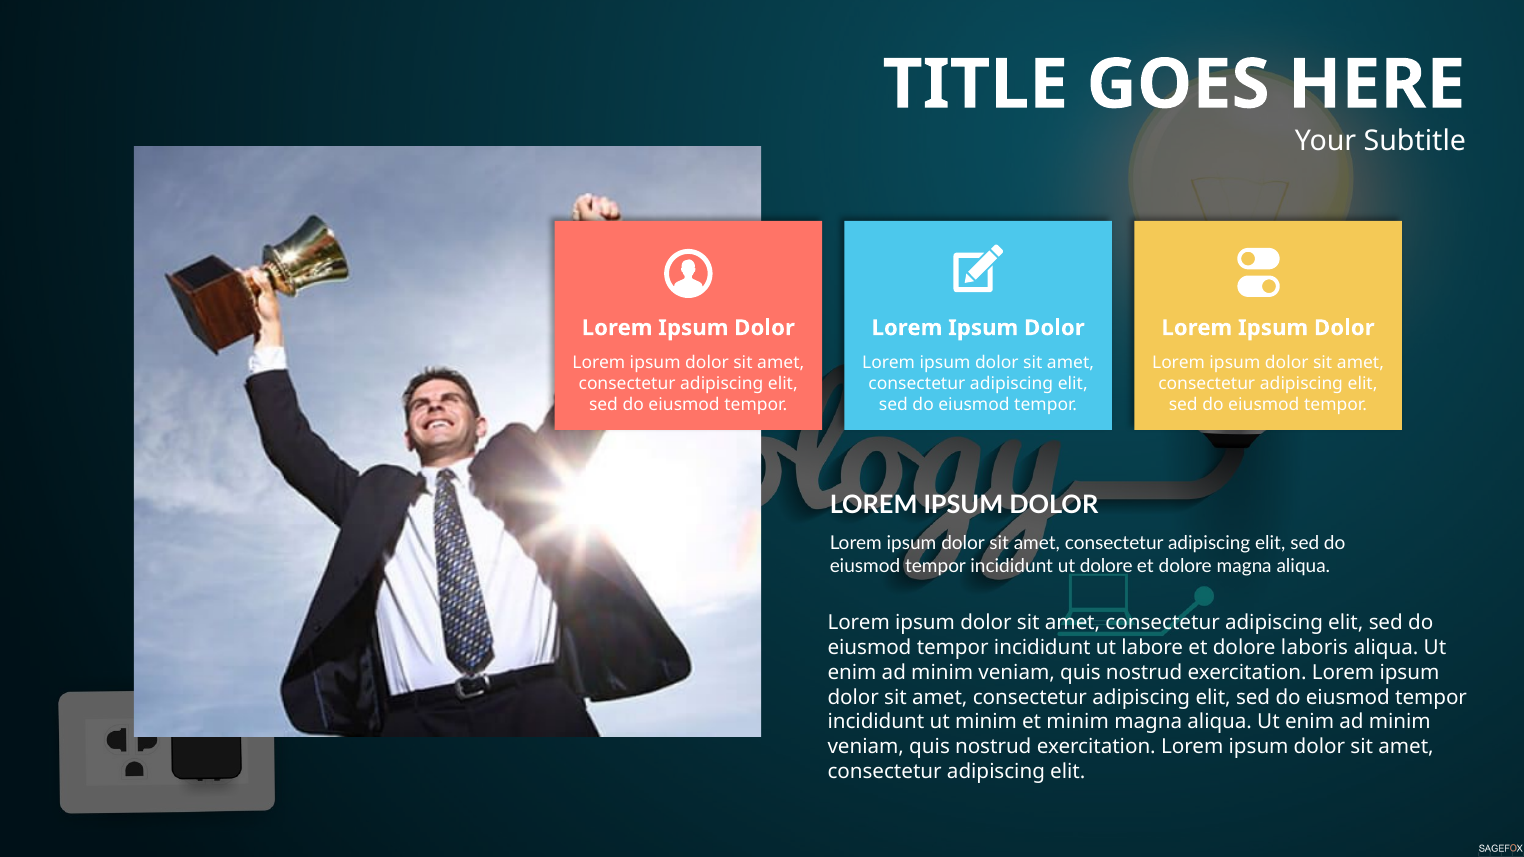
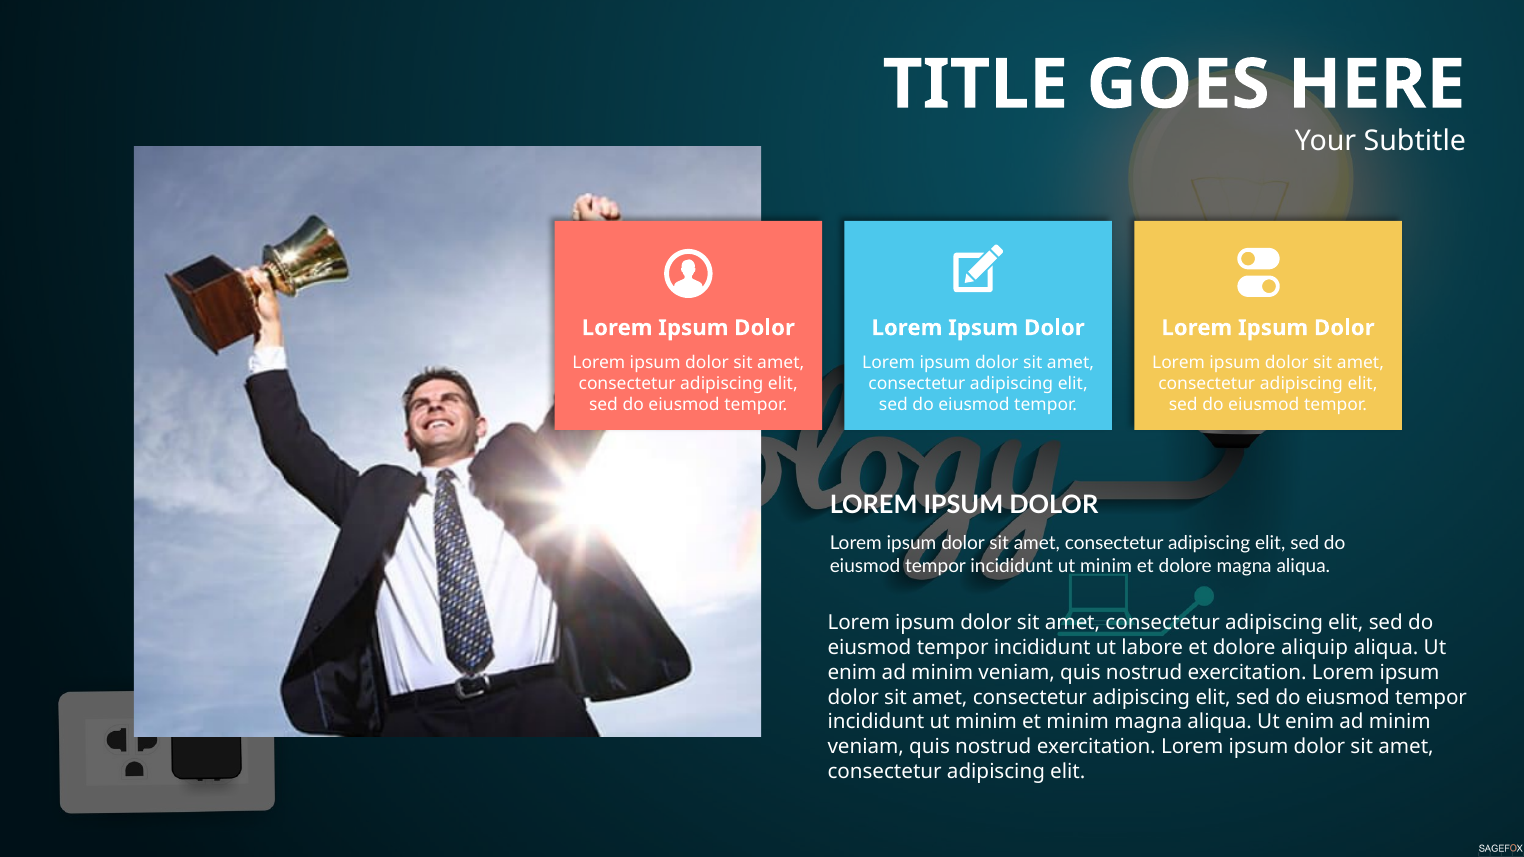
dolore at (1106, 566): dolore -> minim
laboris: laboris -> aliquip
